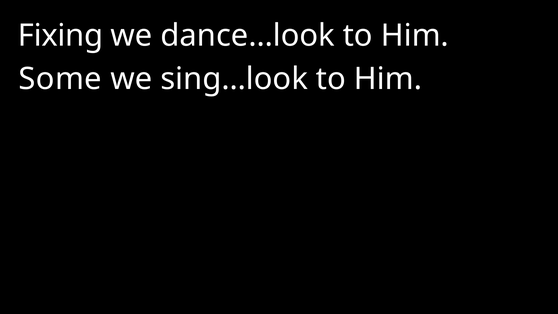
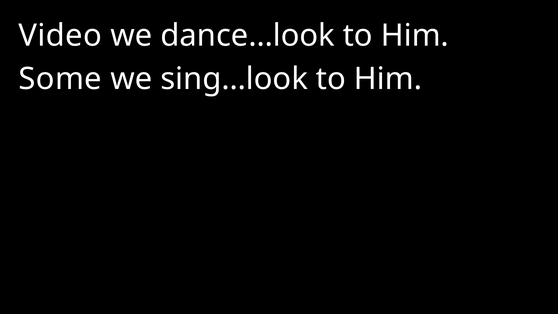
Fixing: Fixing -> Video
